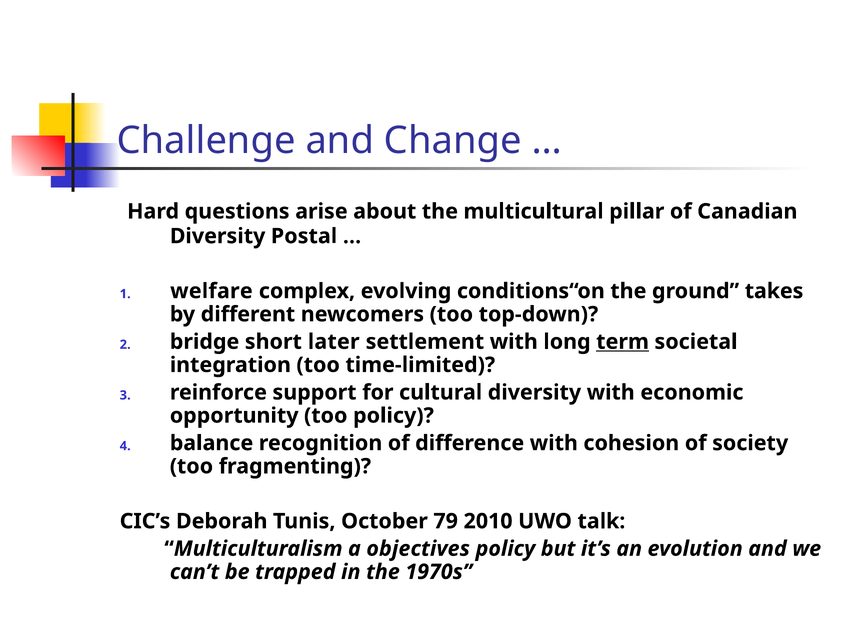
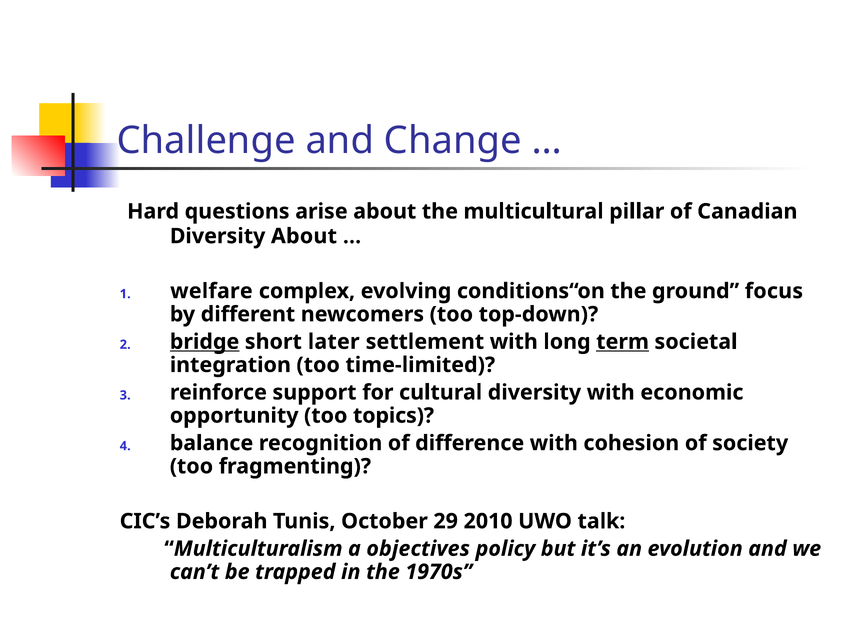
Diversity Postal: Postal -> About
takes: takes -> focus
bridge underline: none -> present
too policy: policy -> topics
79: 79 -> 29
